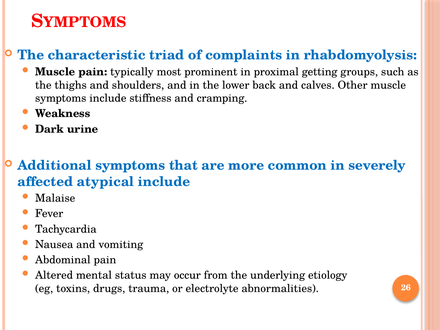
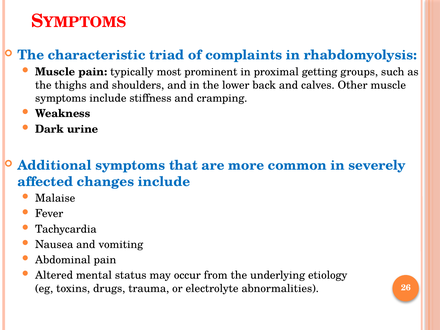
atypical: atypical -> changes
